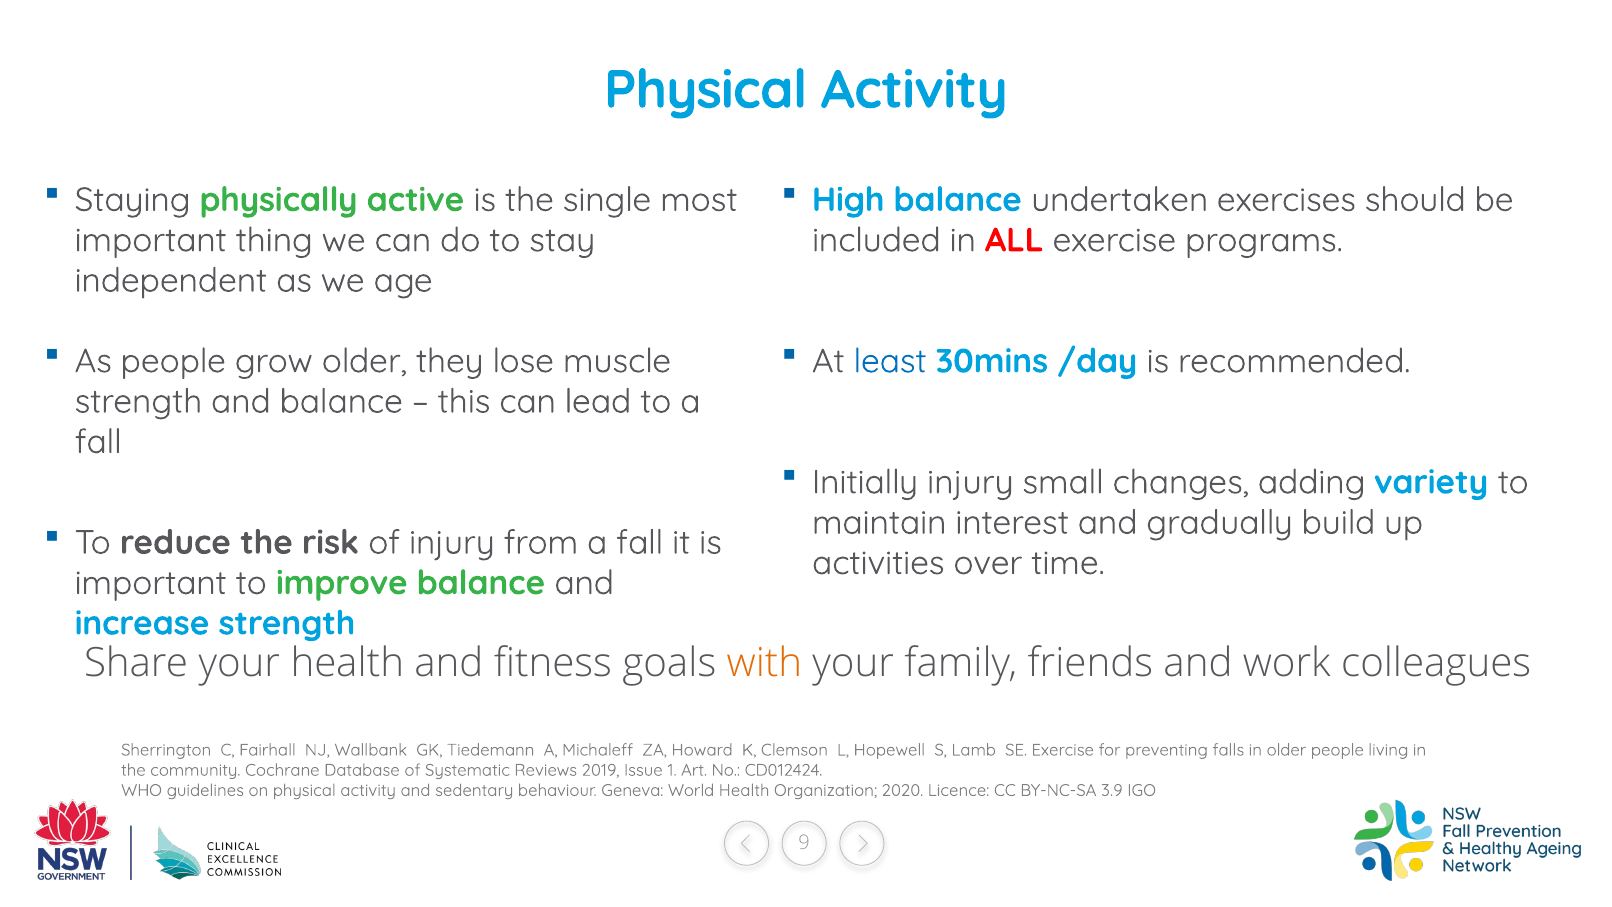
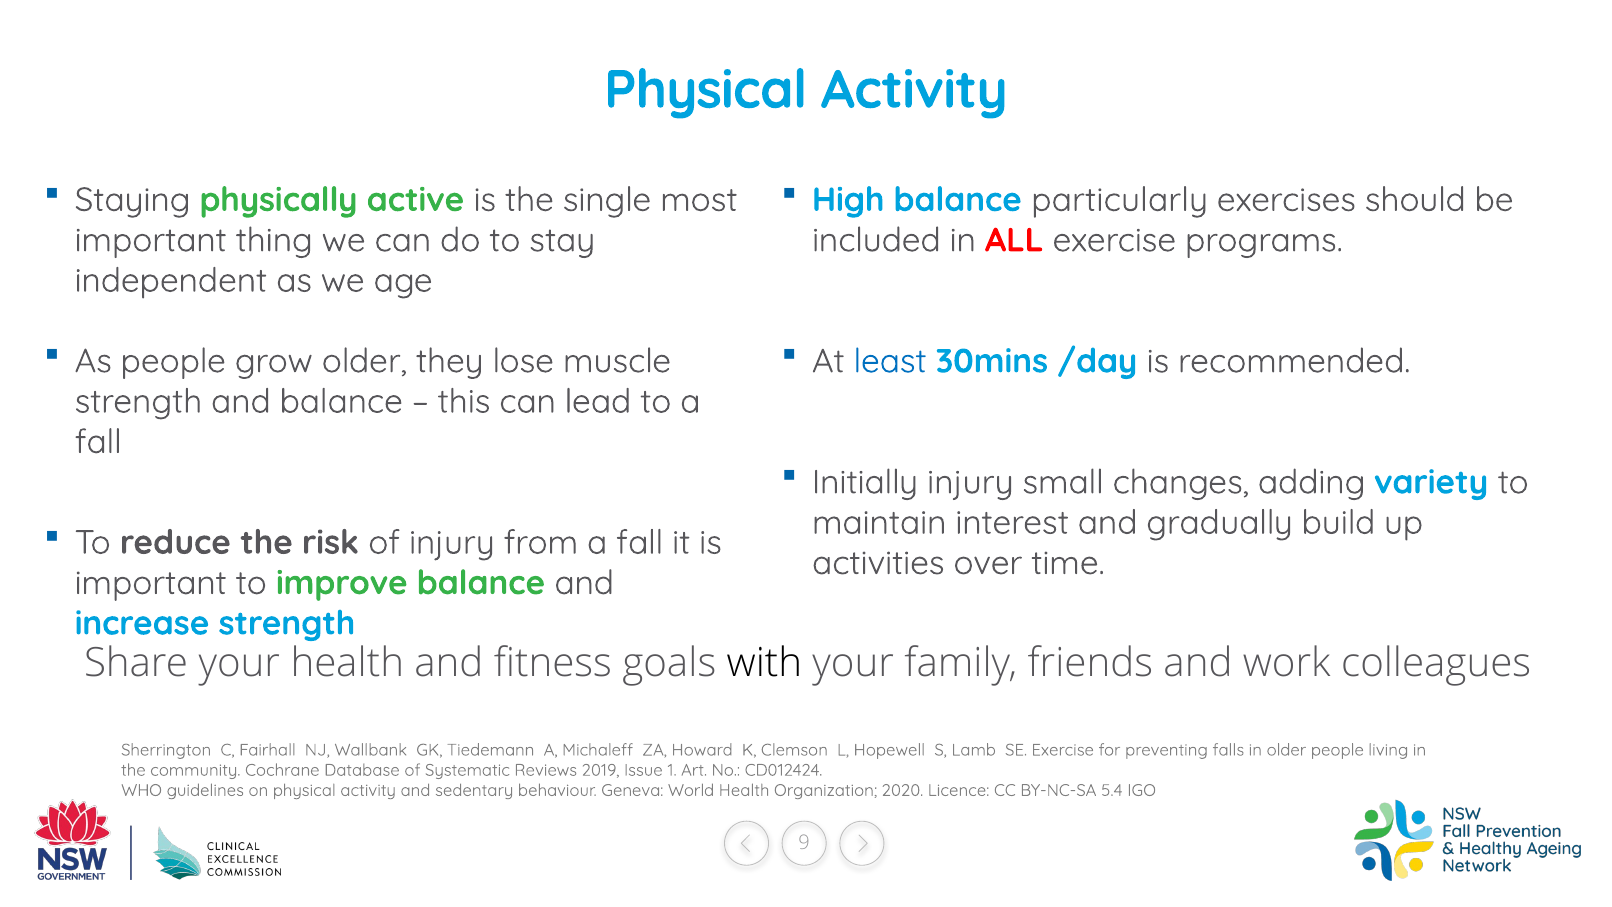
undertaken: undertaken -> particularly
with colour: orange -> black
3.9: 3.9 -> 5.4
